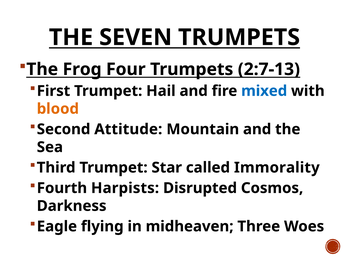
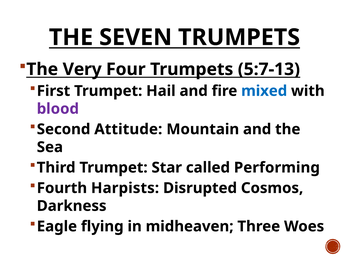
Frog: Frog -> Very
2:7-13: 2:7-13 -> 5:7-13
blood colour: orange -> purple
Immorality: Immorality -> Performing
